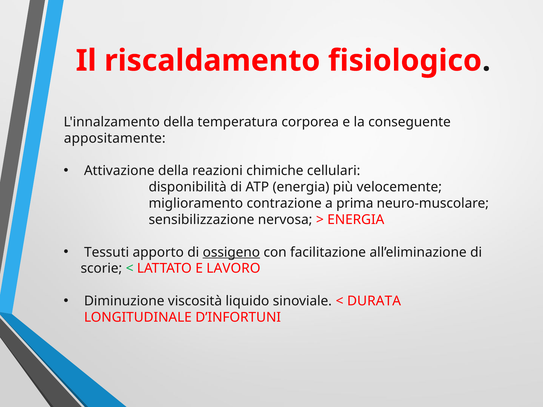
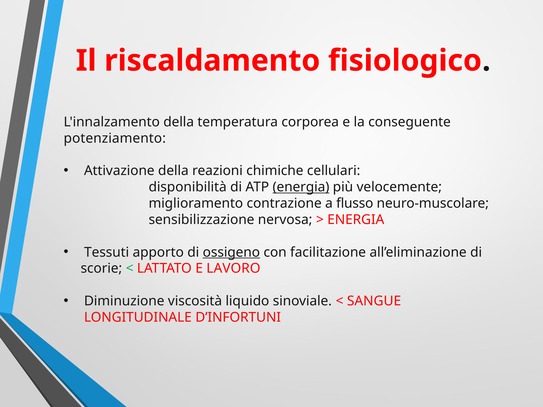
appositamente: appositamente -> potenziamento
energia at (301, 187) underline: none -> present
prima: prima -> flusso
DURATA: DURATA -> SANGUE
